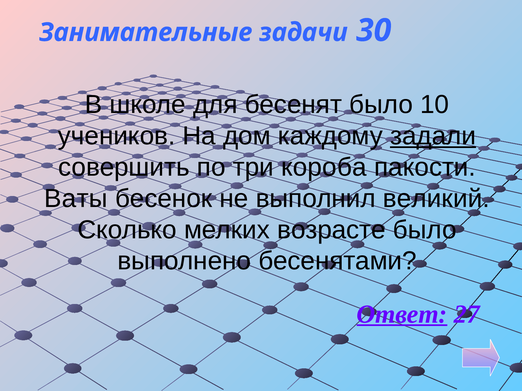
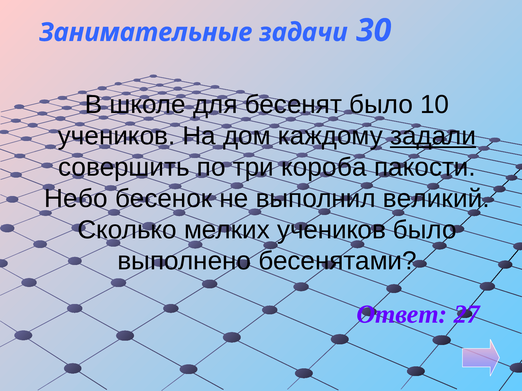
Ваты: Ваты -> Небо
мелких возрасте: возрасте -> учеников
Ответ underline: present -> none
